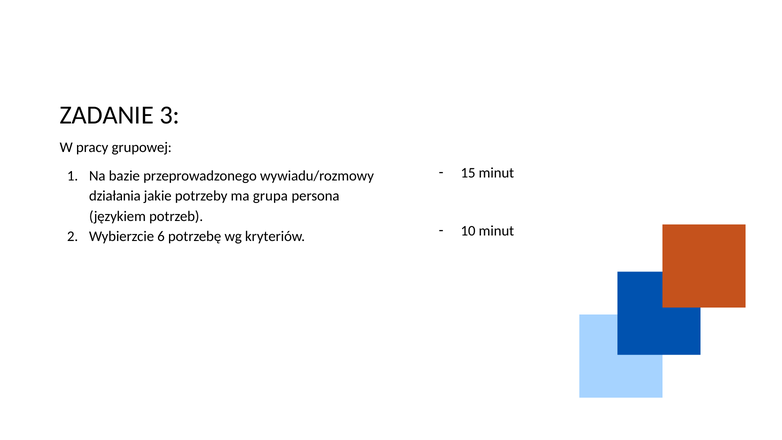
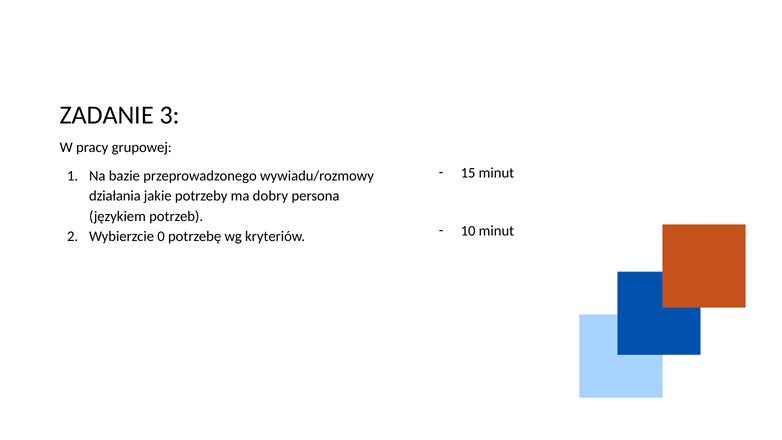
grupa: grupa -> dobry
6: 6 -> 0
